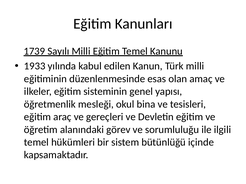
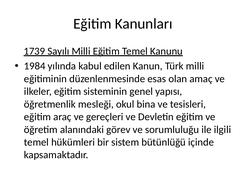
1933: 1933 -> 1984
